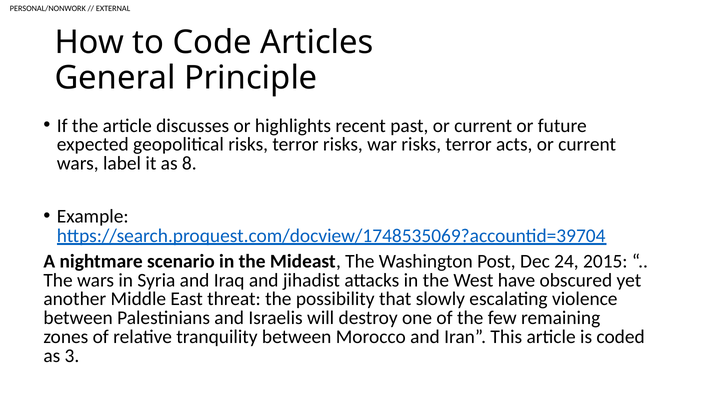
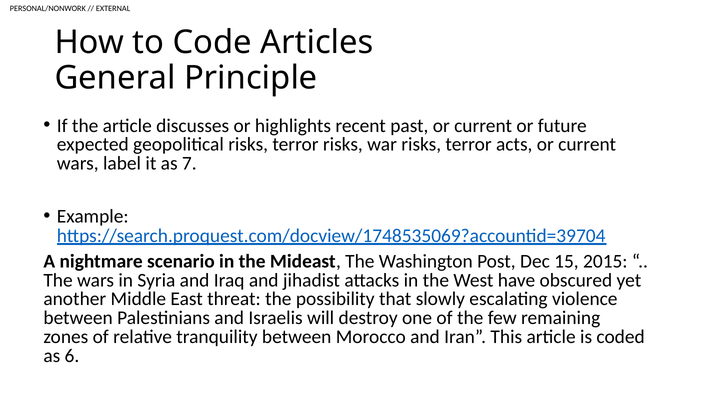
8: 8 -> 7
24: 24 -> 15
3: 3 -> 6
